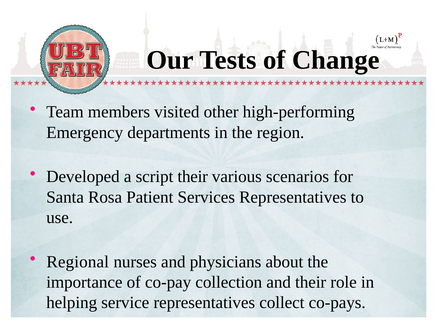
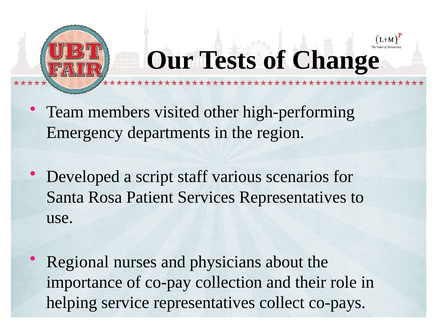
script their: their -> staff
